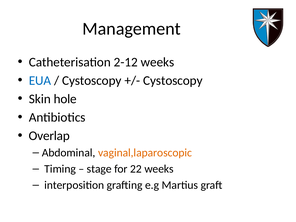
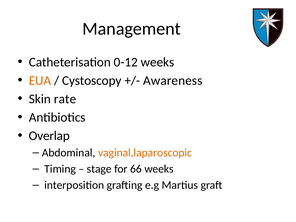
2-12: 2-12 -> 0-12
EUA colour: blue -> orange
Cystoscopy at (173, 81): Cystoscopy -> Awareness
hole: hole -> rate
22: 22 -> 66
